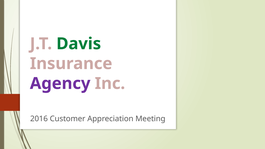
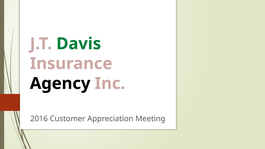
Agency colour: purple -> black
